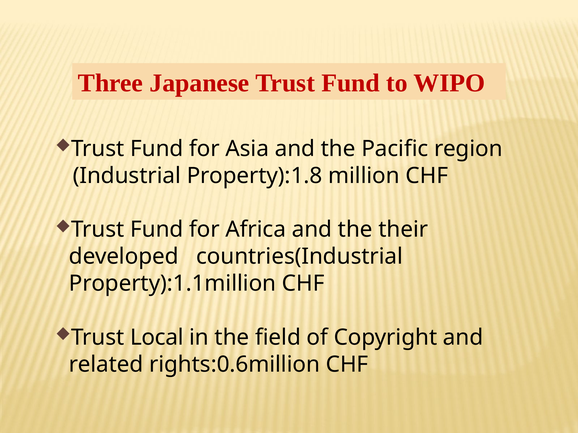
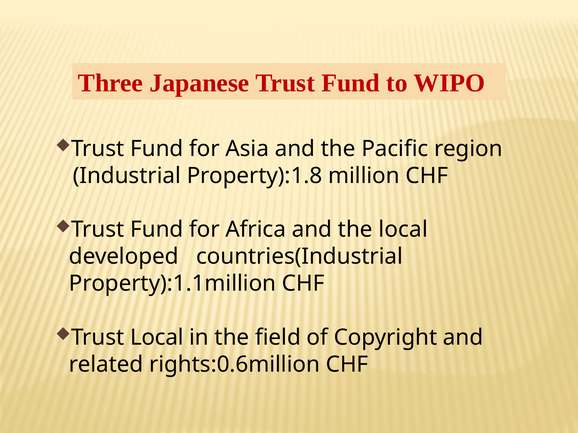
the their: their -> local
